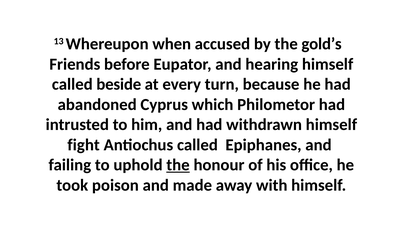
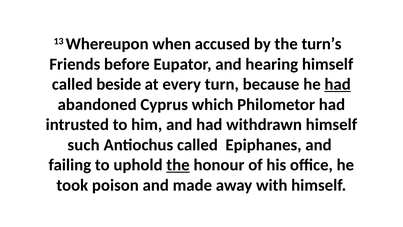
gold’s: gold’s -> turn’s
had at (338, 84) underline: none -> present
fight: fight -> such
